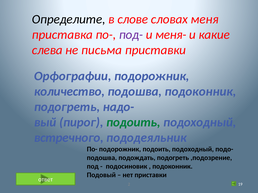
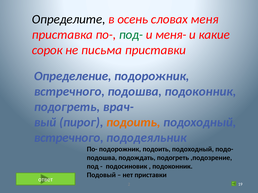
слове: слове -> осень
под- colour: purple -> green
слева: слева -> сорок
Орфографии: Орфографии -> Определение
количество at (69, 92): количество -> встречного
надо-: надо- -> врач-
подоить at (133, 123) colour: green -> orange
